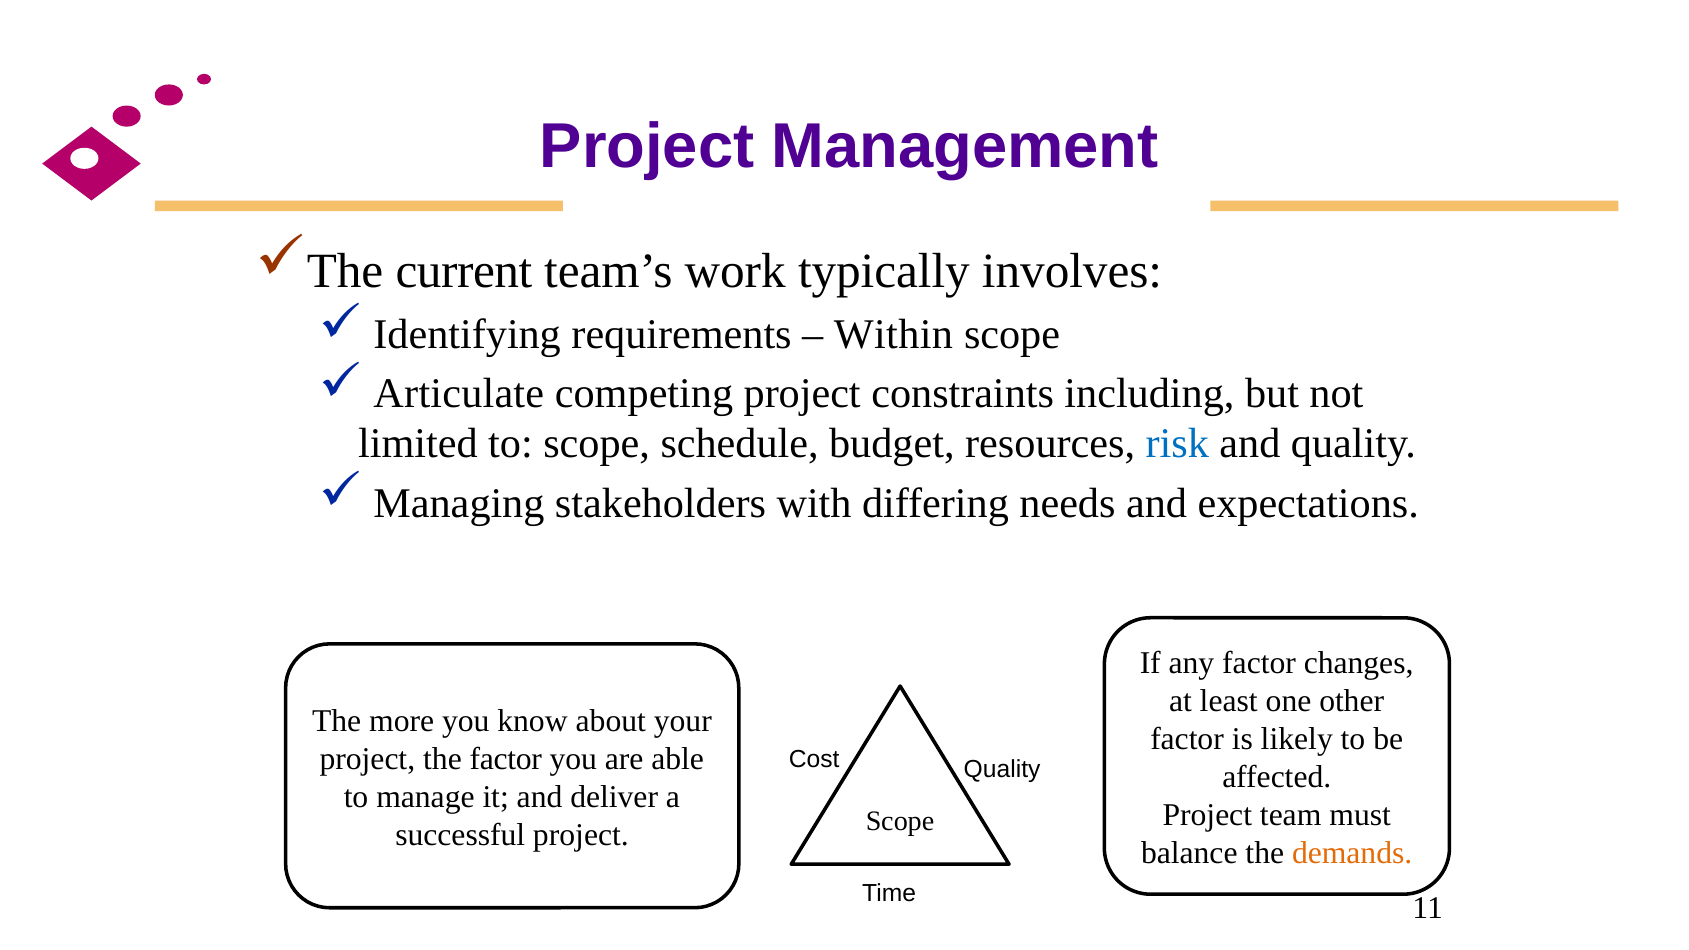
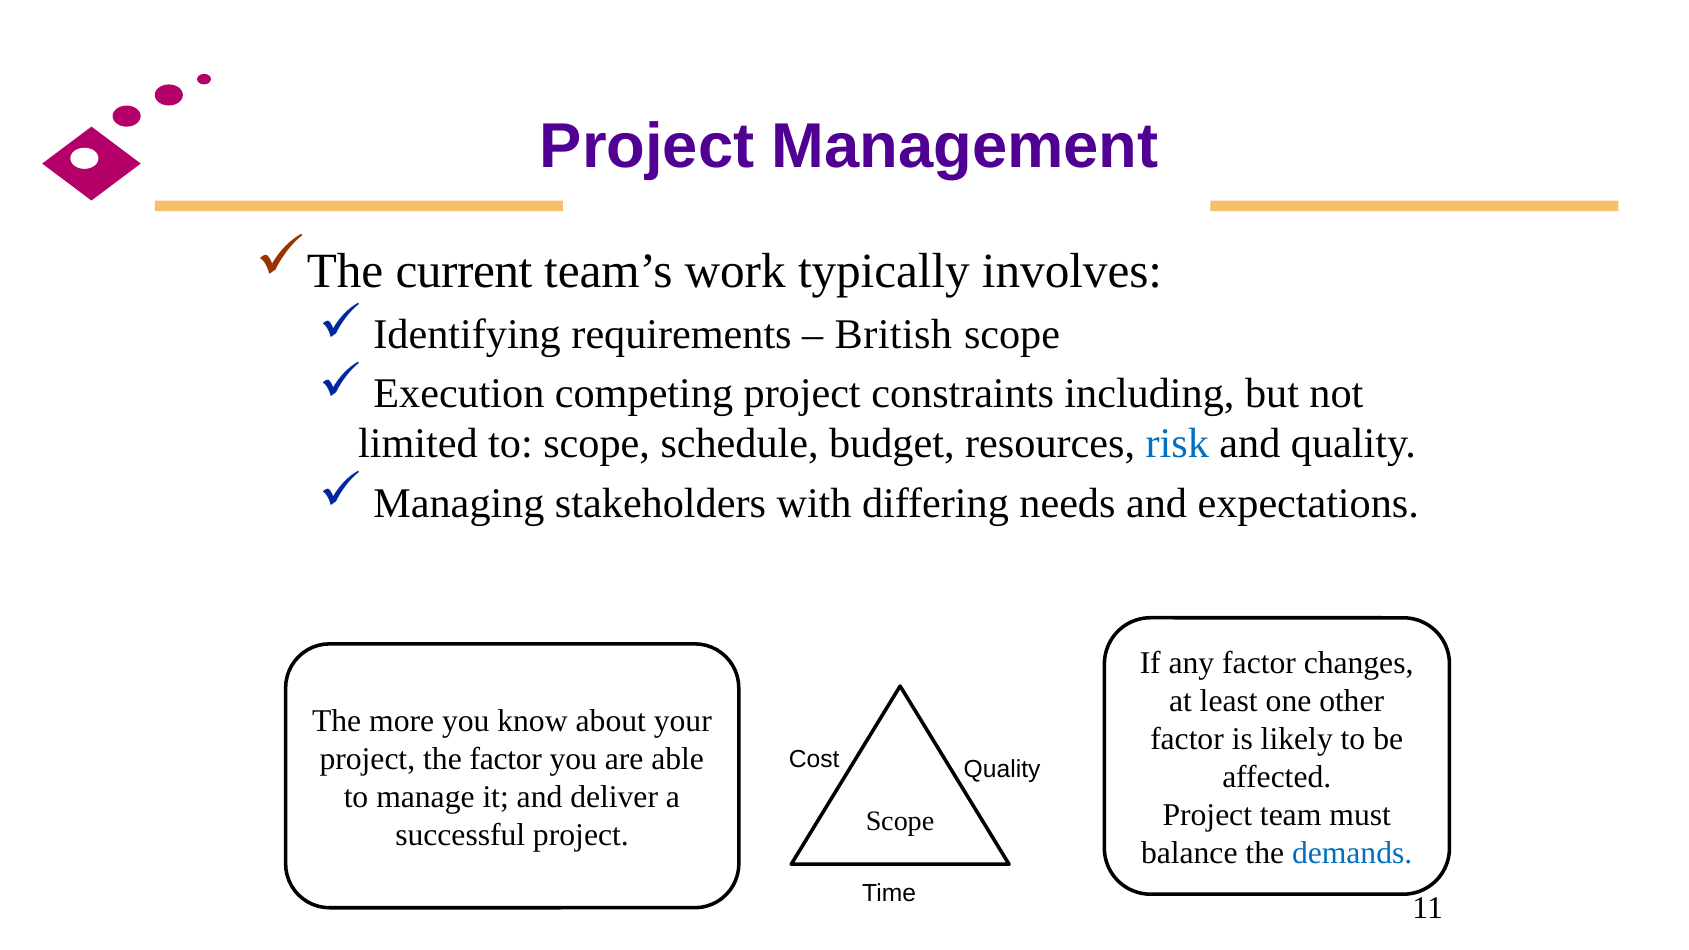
Within: Within -> British
Articulate: Articulate -> Execution
demands colour: orange -> blue
